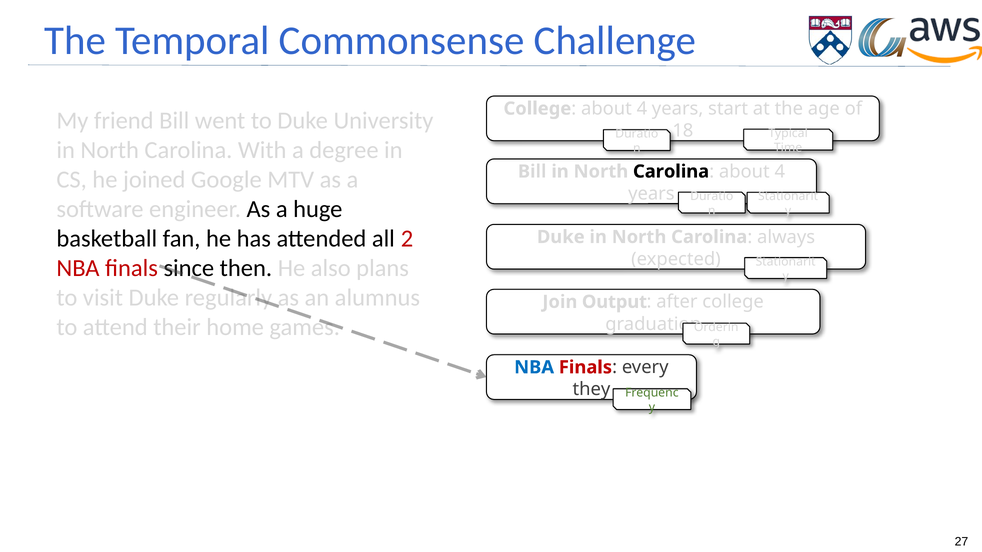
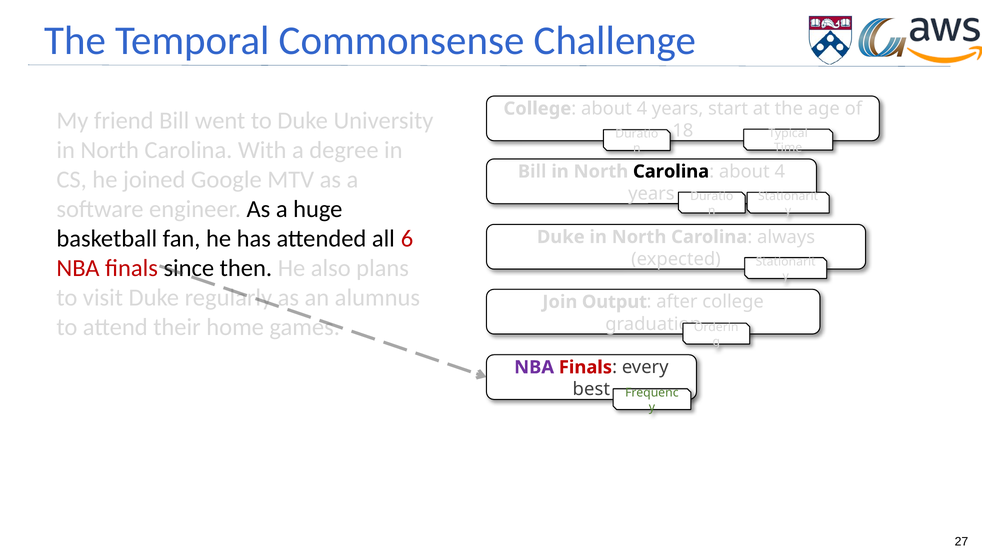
2: 2 -> 6
NBA at (534, 368) colour: blue -> purple
they: they -> best
